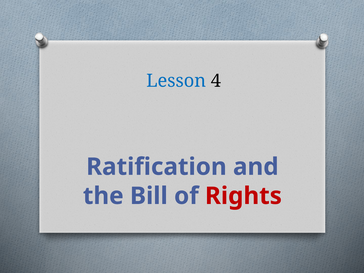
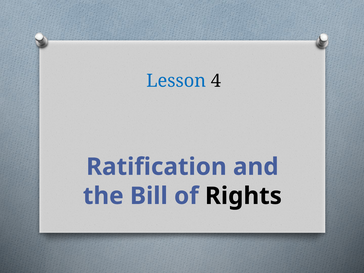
Rights colour: red -> black
